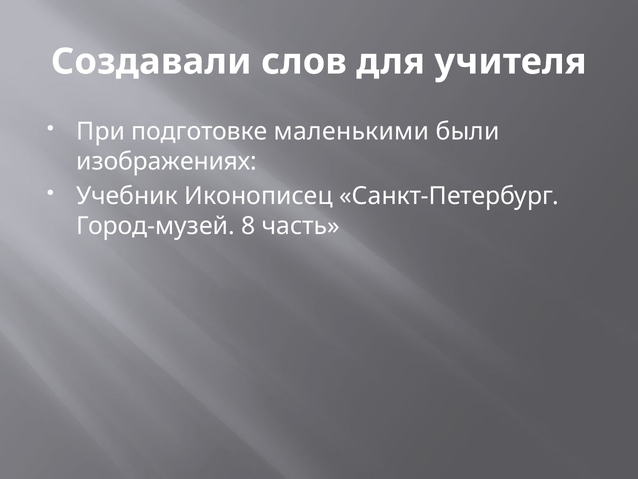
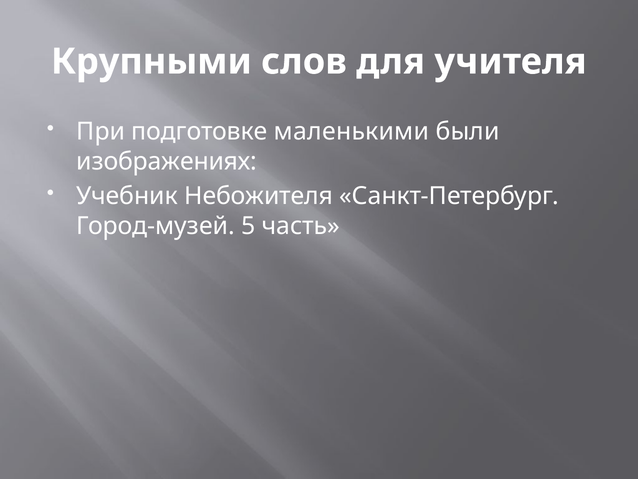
Создавали: Создавали -> Крупными
Иконописец: Иконописец -> Небожителя
8: 8 -> 5
